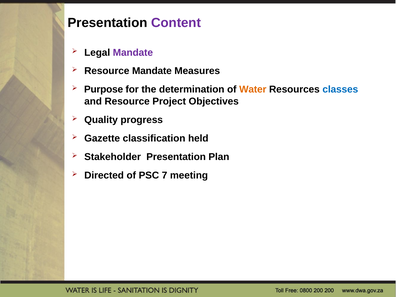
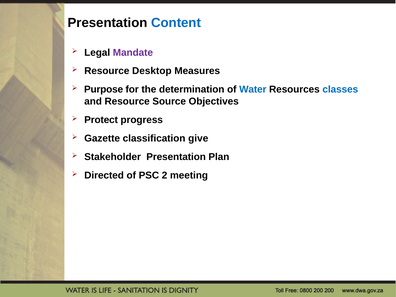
Content colour: purple -> blue
Resource Mandate: Mandate -> Desktop
Water colour: orange -> blue
Project: Project -> Source
Quality: Quality -> Protect
held: held -> give
7: 7 -> 2
